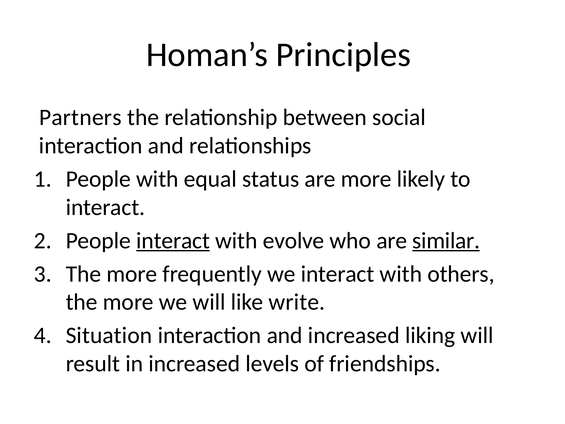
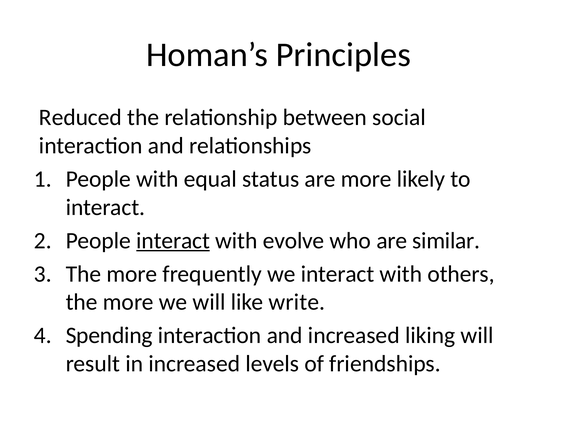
Partners: Partners -> Reduced
similar underline: present -> none
Situation: Situation -> Spending
